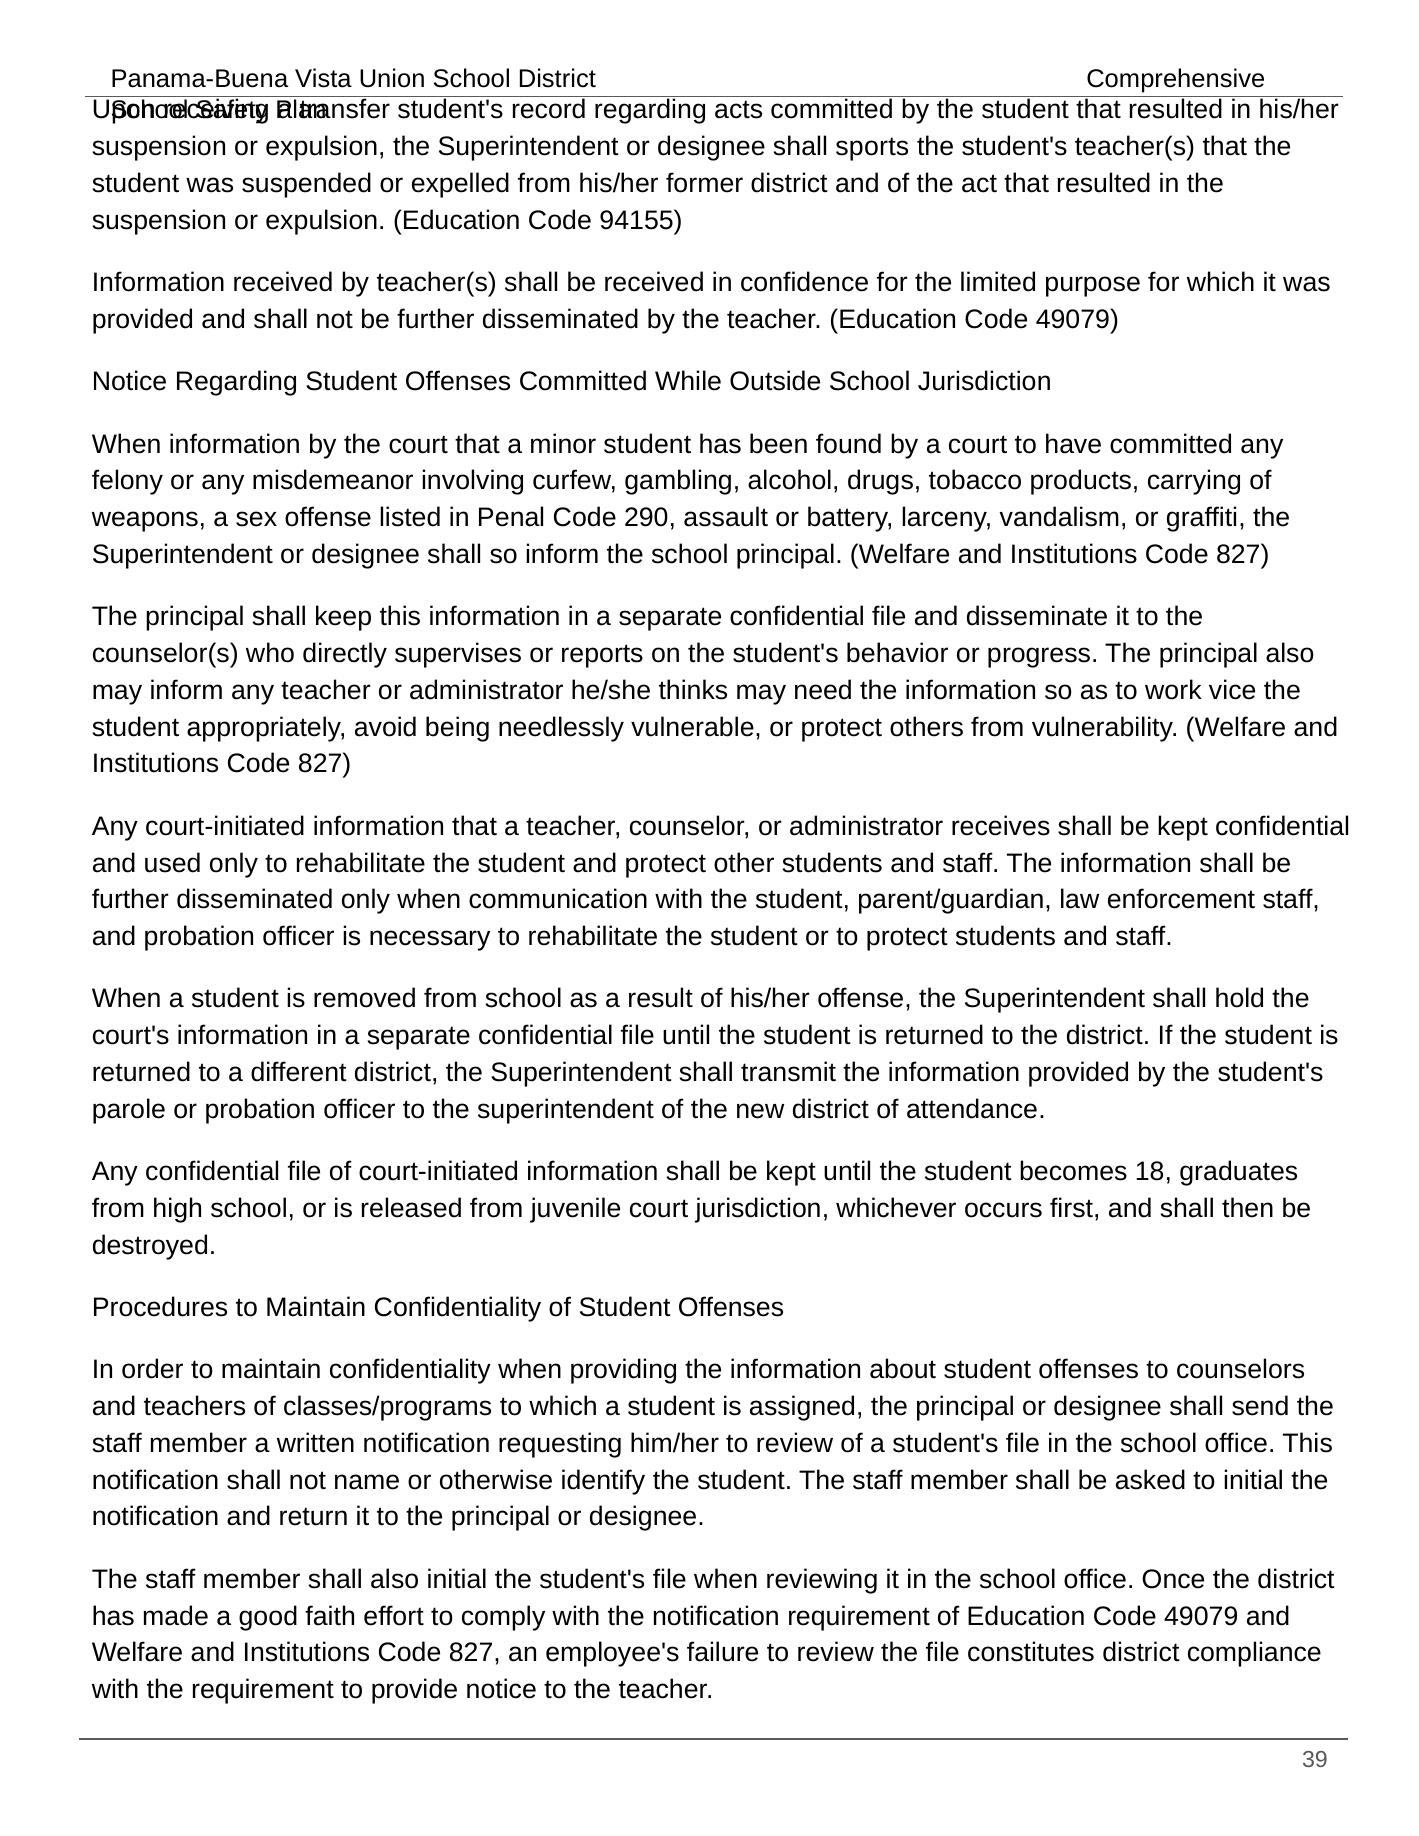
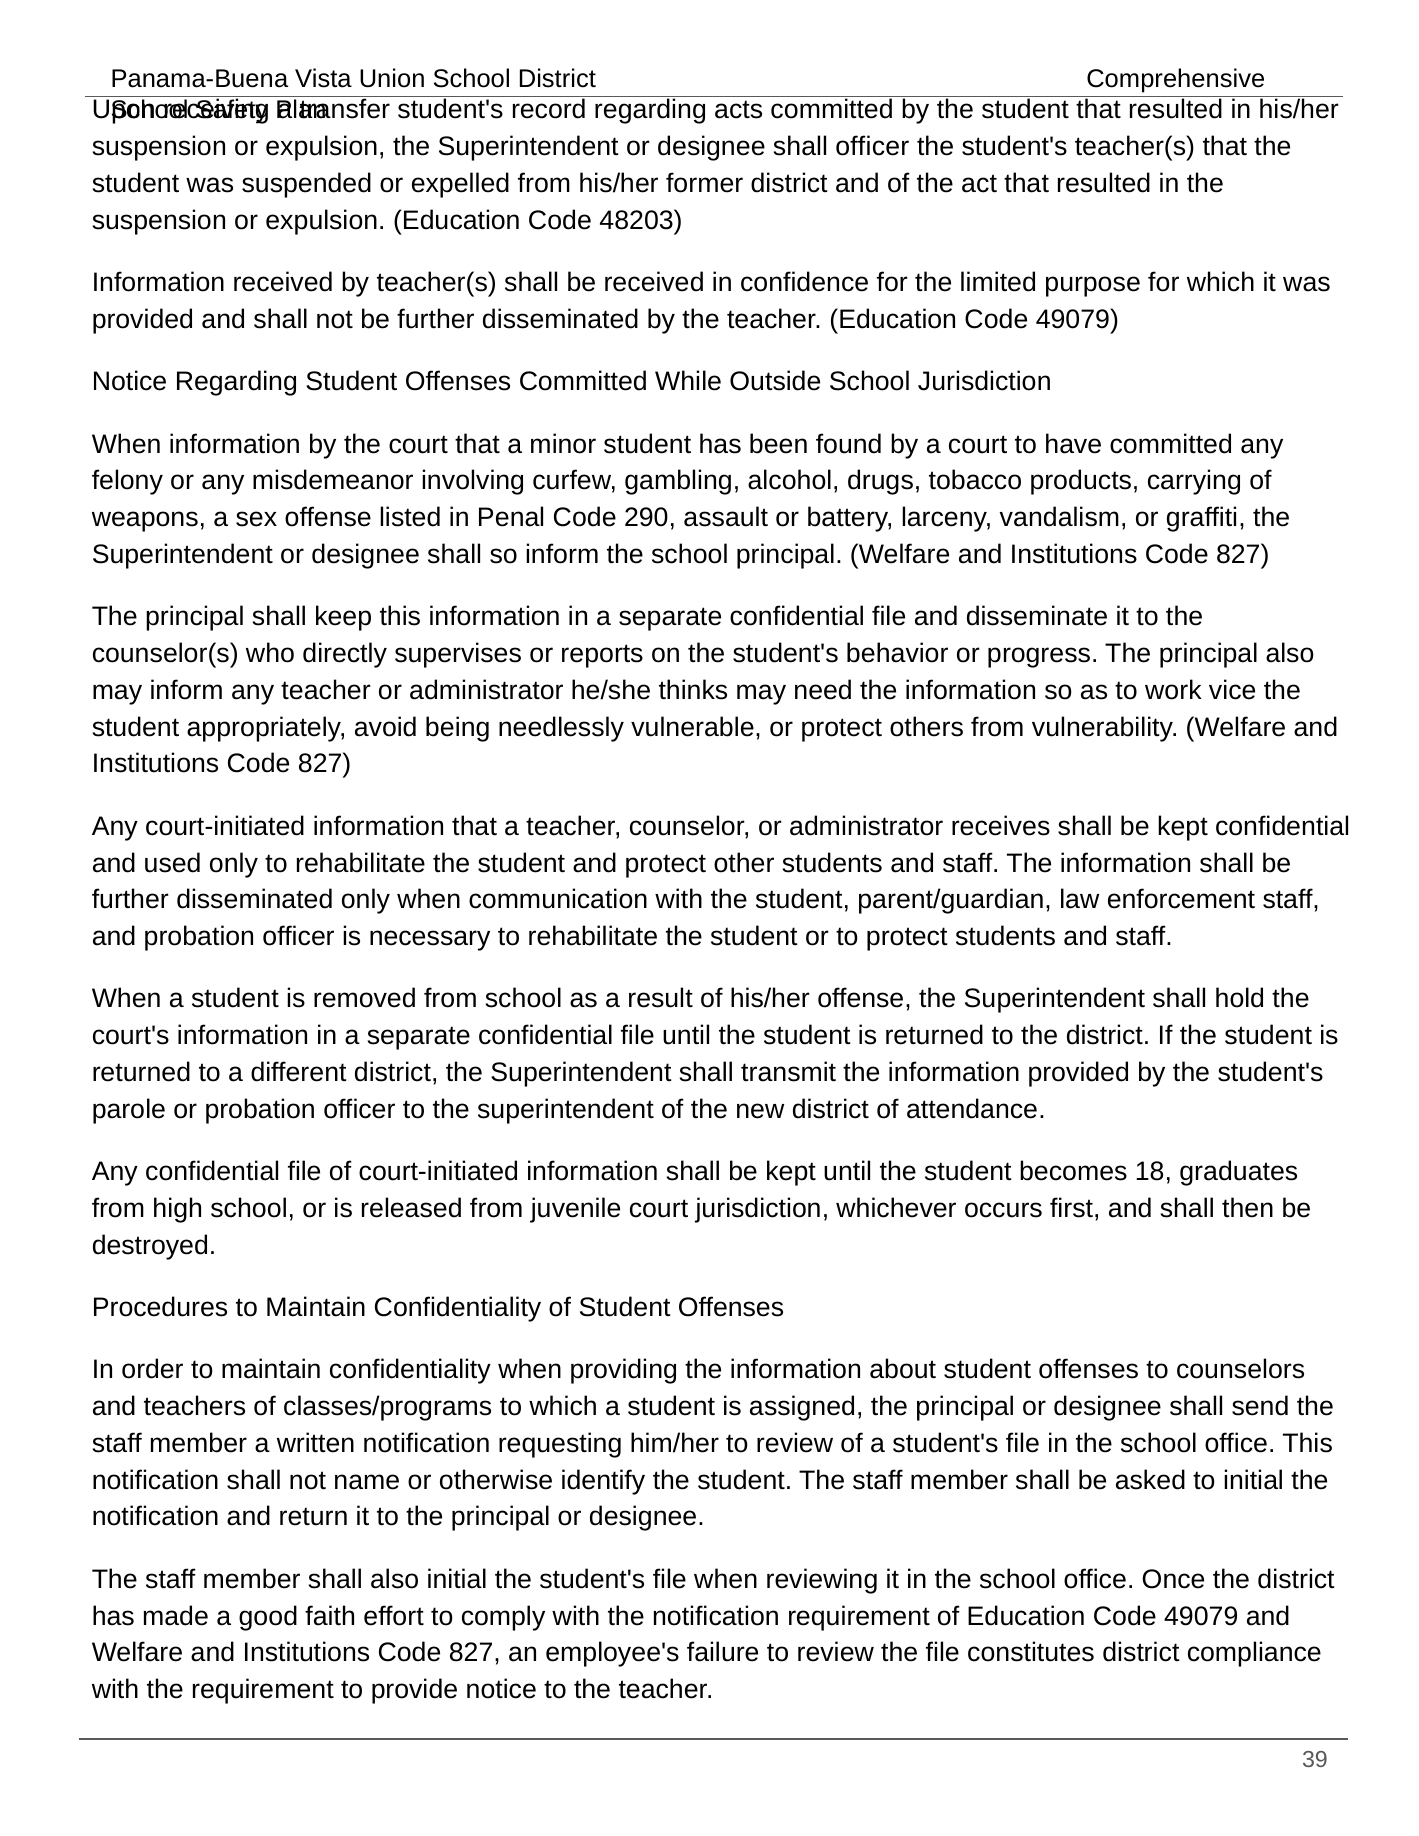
shall sports: sports -> officer
94155: 94155 -> 48203
